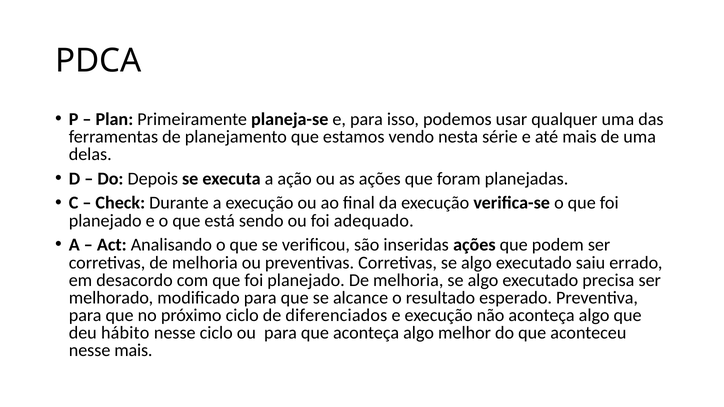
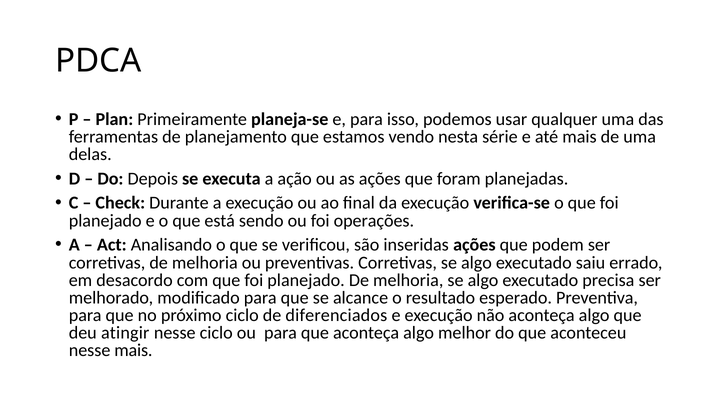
adequado: adequado -> operações
hábito: hábito -> atingir
